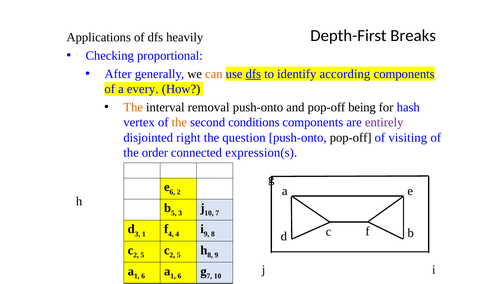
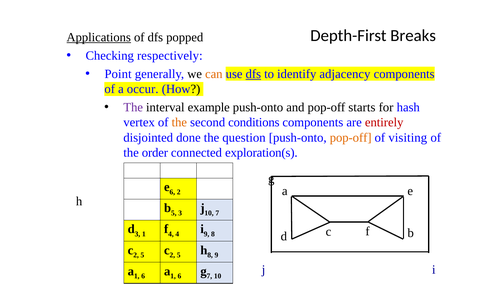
Applications underline: none -> present
heavily: heavily -> popped
proportional: proportional -> respectively
After: After -> Point
according: according -> adjacency
every: every -> occur
The at (133, 107) colour: orange -> purple
removal: removal -> example
being: being -> starts
entirely colour: purple -> red
right: right -> done
pop-off at (351, 137) colour: black -> orange
expression(s: expression(s -> exploration(s
